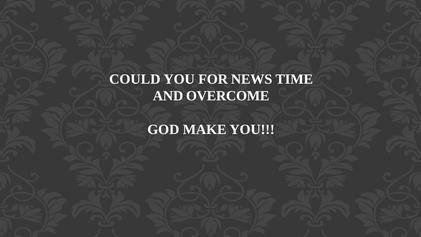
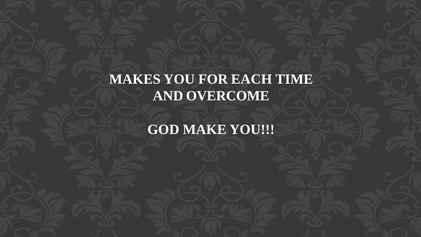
COULD: COULD -> MAKES
NEWS: NEWS -> EACH
